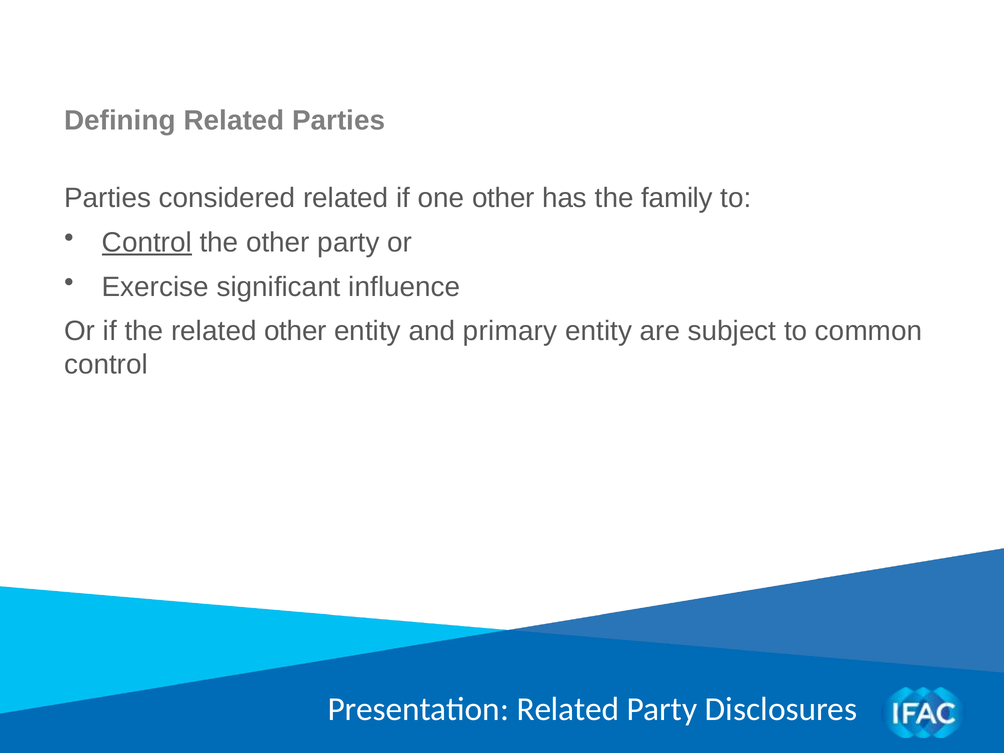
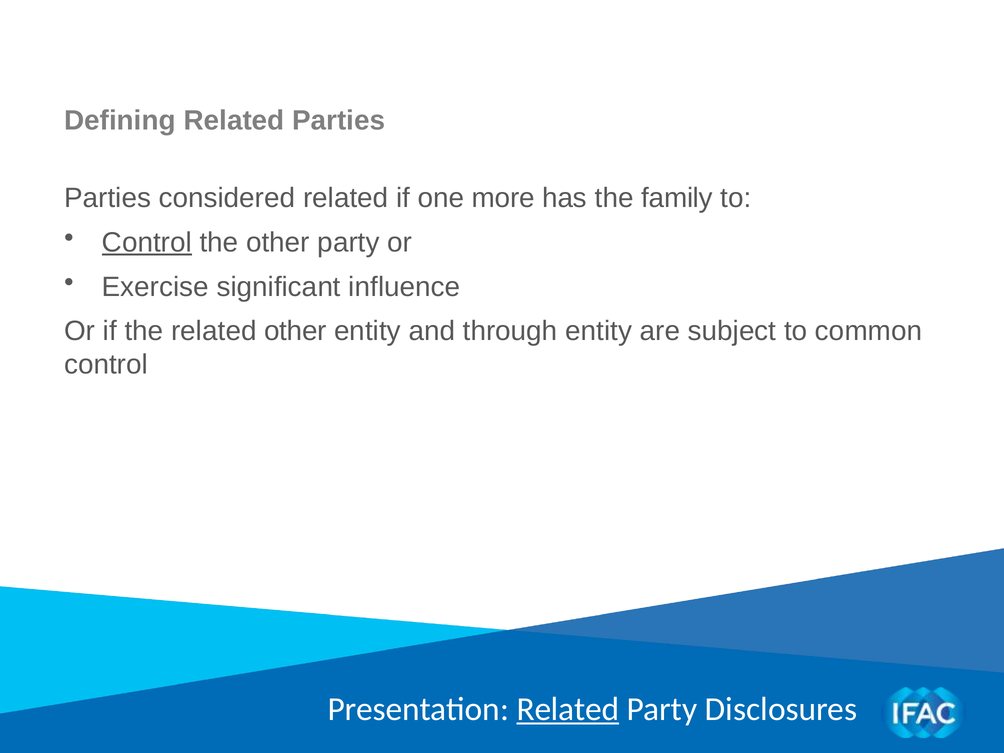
one other: other -> more
primary: primary -> through
Related at (568, 709) underline: none -> present
